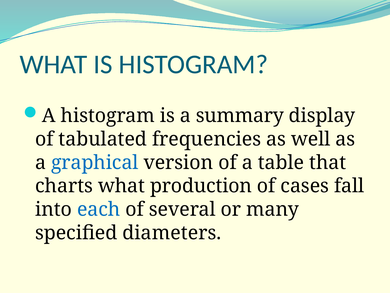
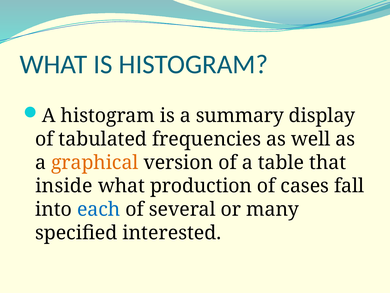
graphical colour: blue -> orange
charts: charts -> inside
diameters: diameters -> interested
